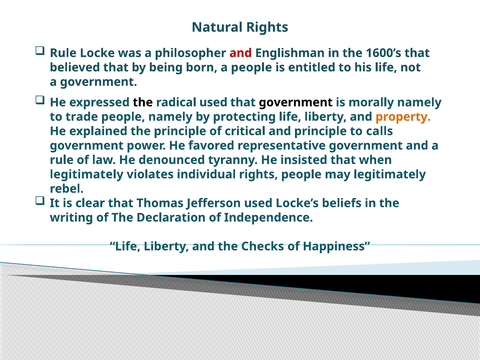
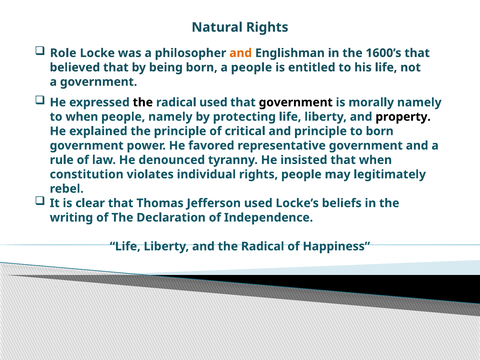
Rule at (63, 53): Rule -> Role
and at (241, 53) colour: red -> orange
to trade: trade -> when
property colour: orange -> black
to calls: calls -> born
legitimately at (87, 174): legitimately -> constitution
and the Checks: Checks -> Radical
